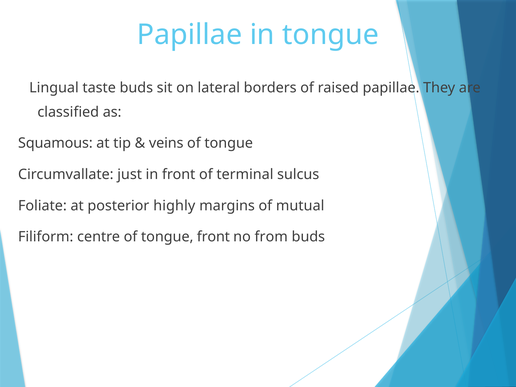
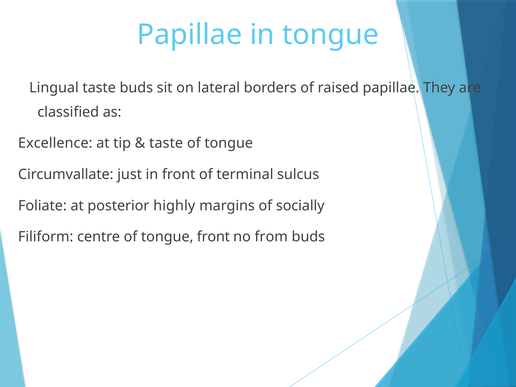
Squamous: Squamous -> Excellence
veins at (166, 143): veins -> taste
mutual: mutual -> socially
